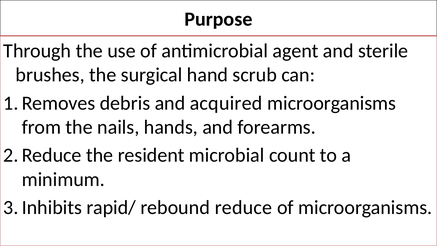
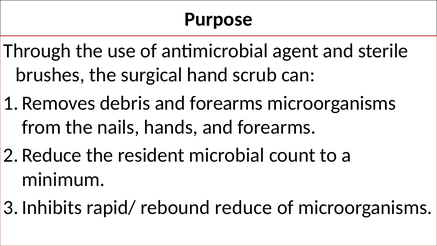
debris and acquired: acquired -> forearms
